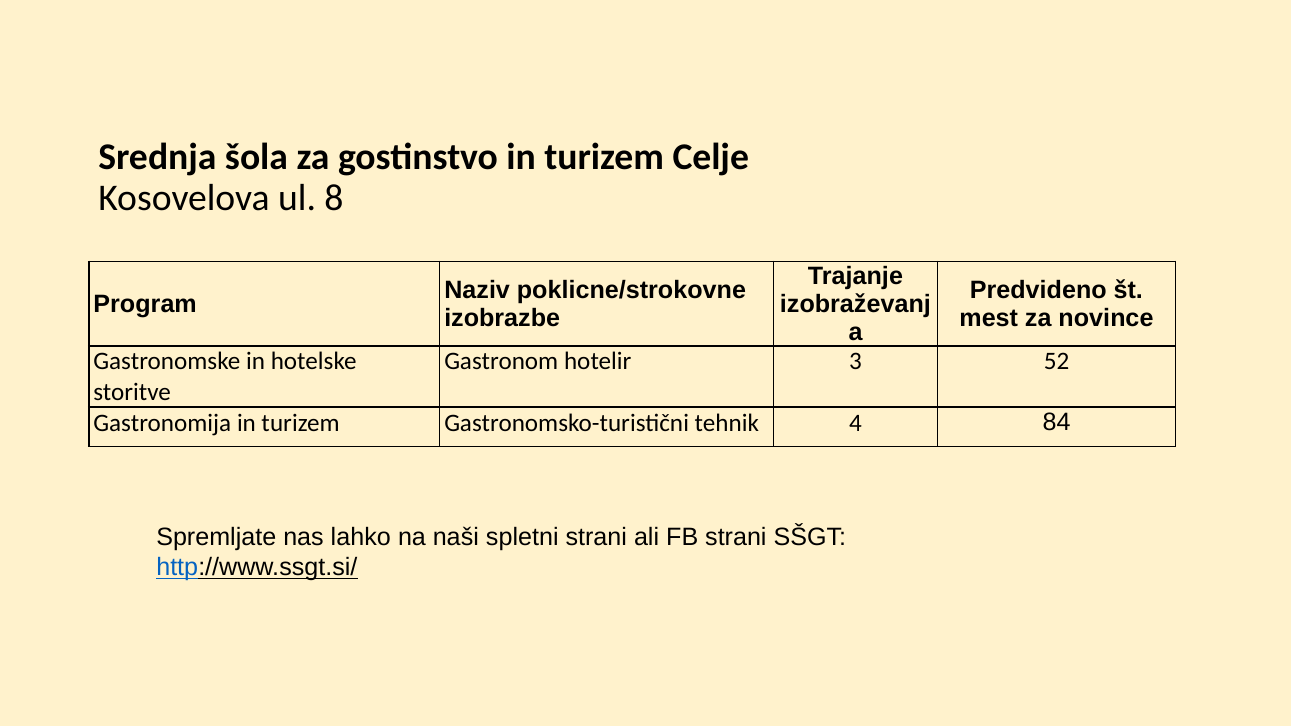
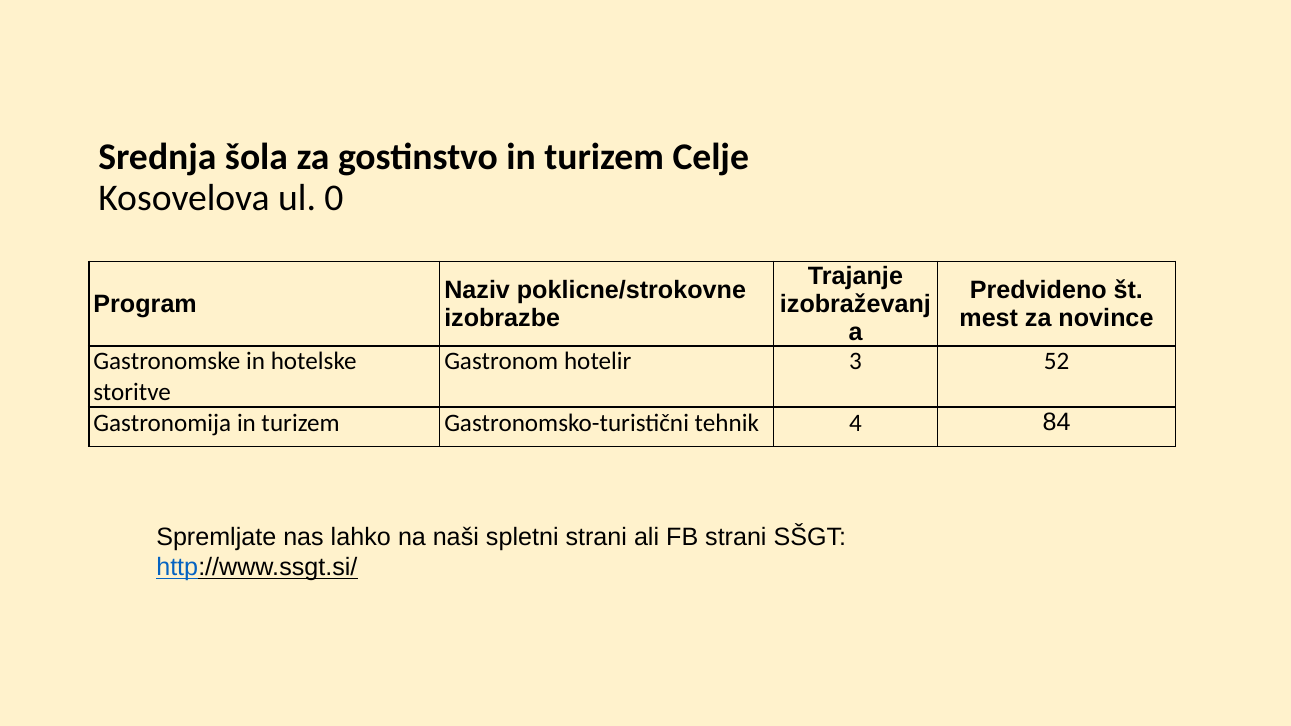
8: 8 -> 0
